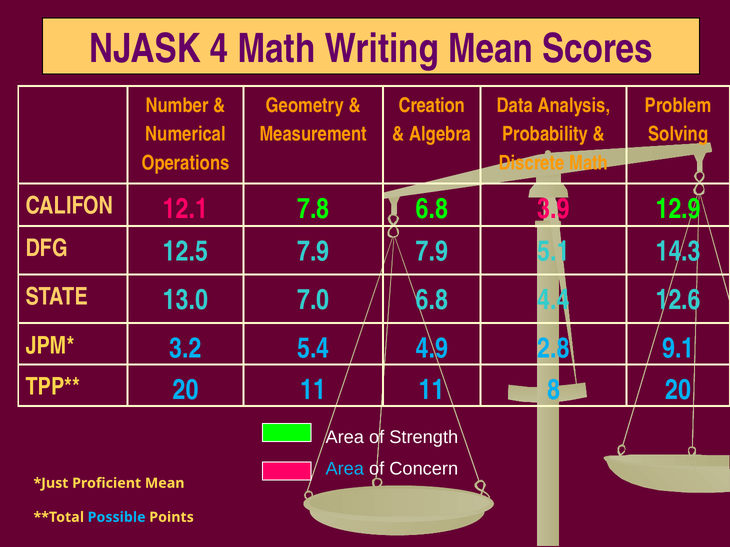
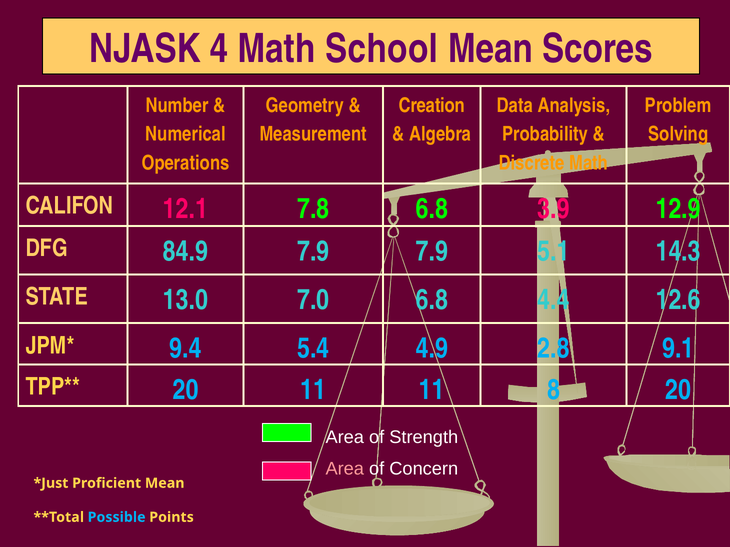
Writing: Writing -> School
12.5: 12.5 -> 84.9
3.2: 3.2 -> 9.4
Area at (345, 469) colour: light blue -> pink
